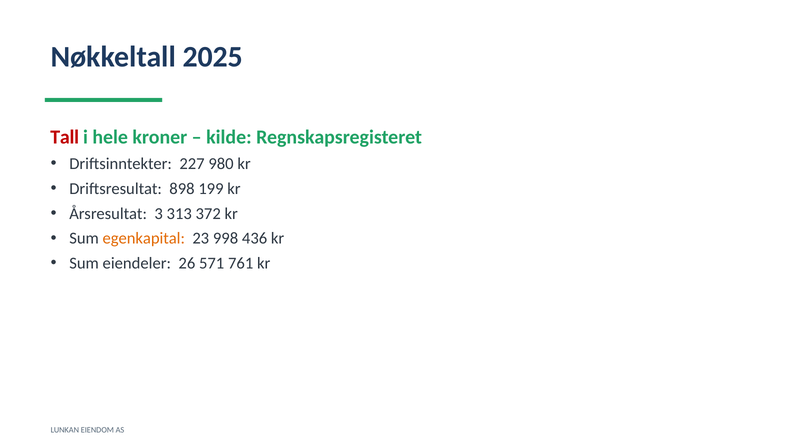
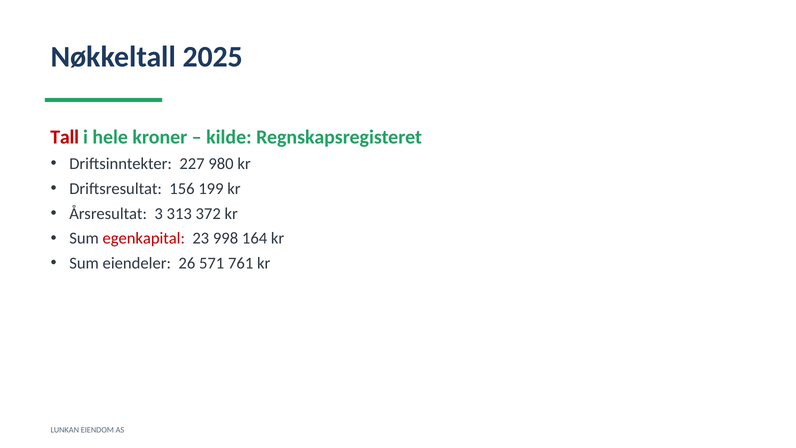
898: 898 -> 156
egenkapital colour: orange -> red
436: 436 -> 164
